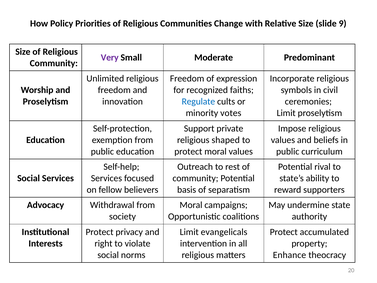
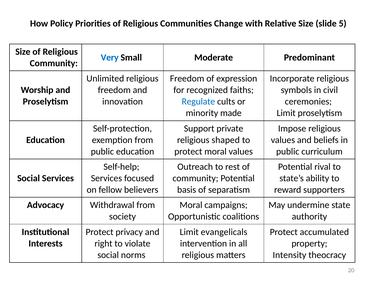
9: 9 -> 5
Very colour: purple -> blue
votes: votes -> made
Enhance: Enhance -> Intensity
